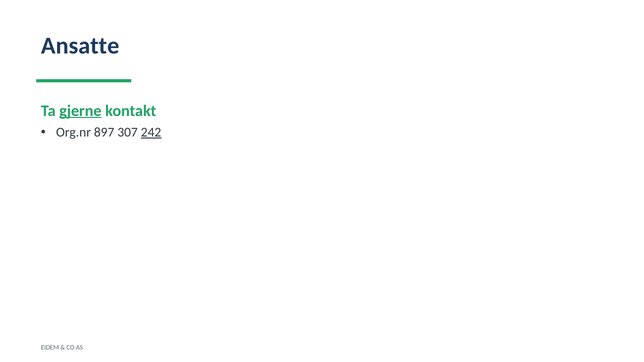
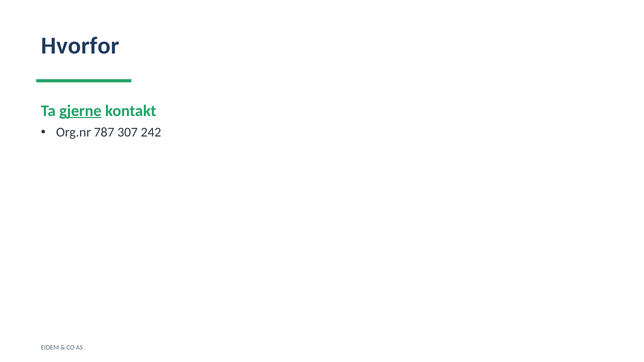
Ansatte: Ansatte -> Hvorfor
897: 897 -> 787
242 underline: present -> none
